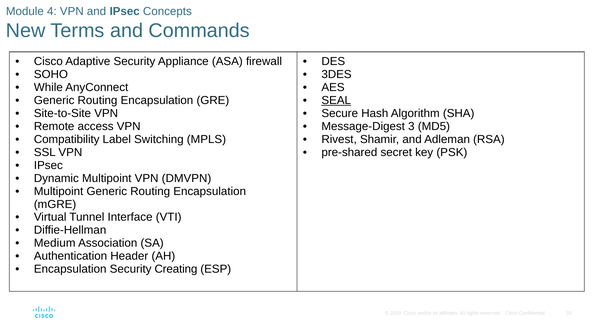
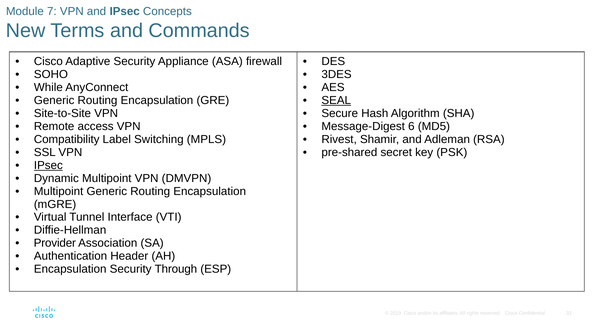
4: 4 -> 7
3: 3 -> 6
IPsec at (48, 165) underline: none -> present
Medium: Medium -> Provider
Creating: Creating -> Through
